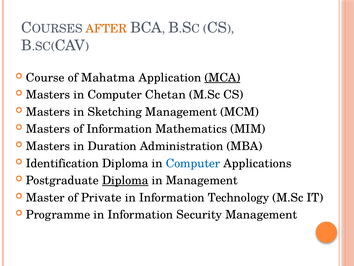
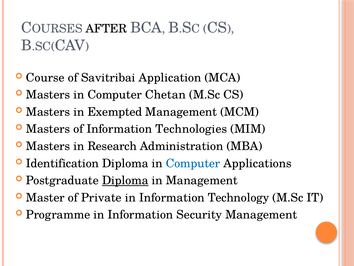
AFTER colour: orange -> black
Mahatma: Mahatma -> Savitribai
MCA underline: present -> none
Sketching: Sketching -> Exempted
Mathematics: Mathematics -> Technologies
Duration: Duration -> Research
